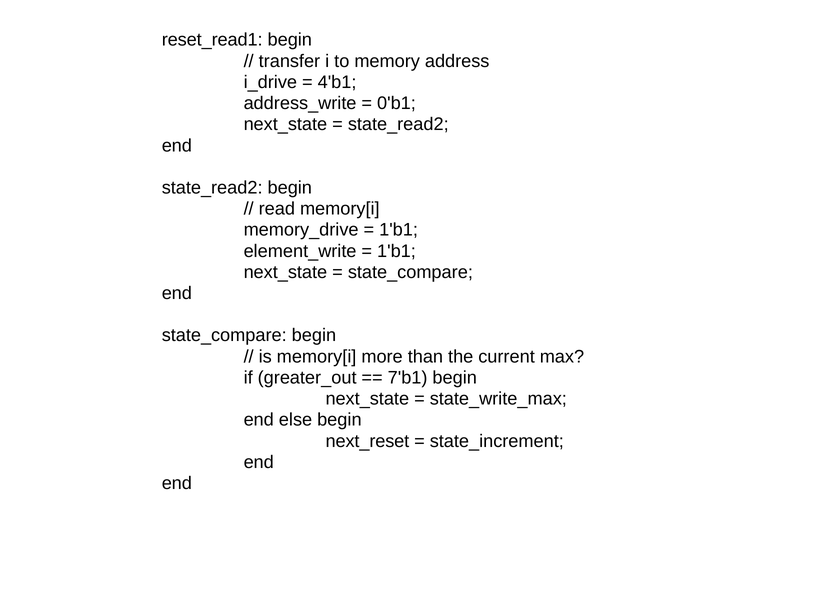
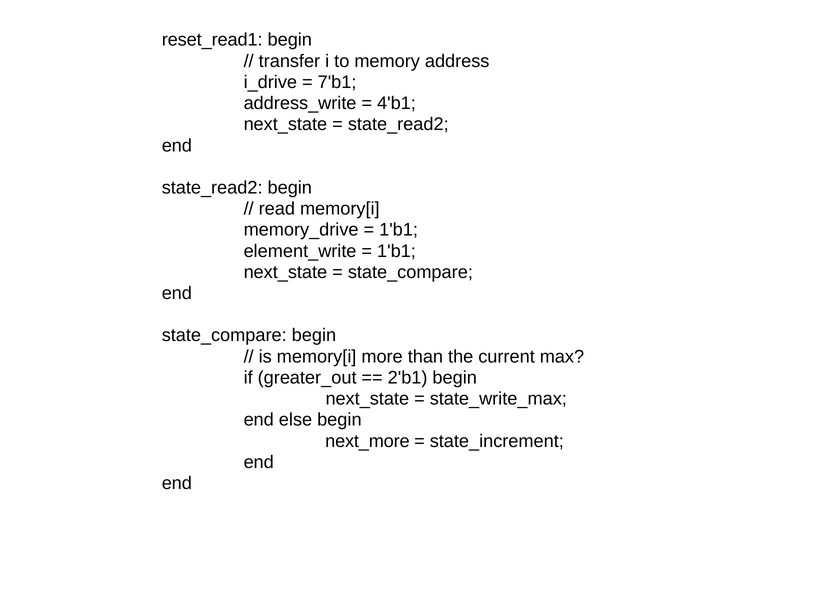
4'b1: 4'b1 -> 7'b1
0'b1: 0'b1 -> 4'b1
7'b1: 7'b1 -> 2'b1
next_reset: next_reset -> next_more
